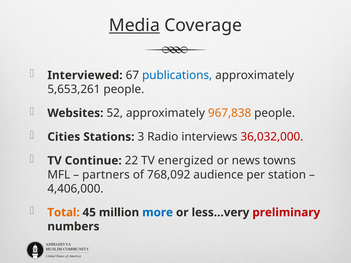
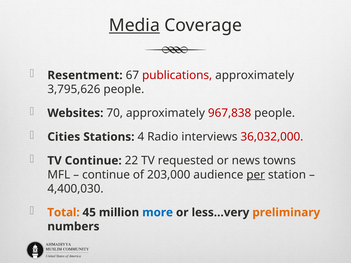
Interviewed: Interviewed -> Resentment
publications colour: blue -> red
5,653,261: 5,653,261 -> 3,795,626
52: 52 -> 70
967,838 colour: orange -> red
3: 3 -> 4
energized: energized -> requested
partners at (106, 175): partners -> continue
768,092: 768,092 -> 203,000
per underline: none -> present
4,406,000: 4,406,000 -> 4,400,030
preliminary colour: red -> orange
